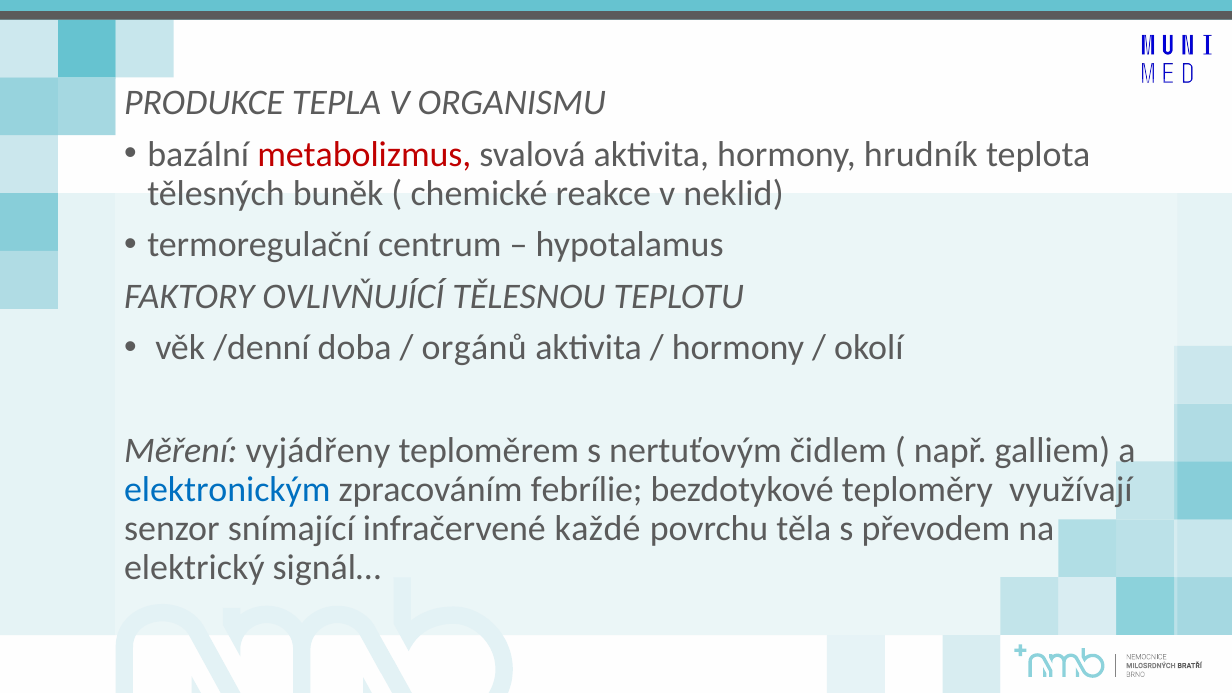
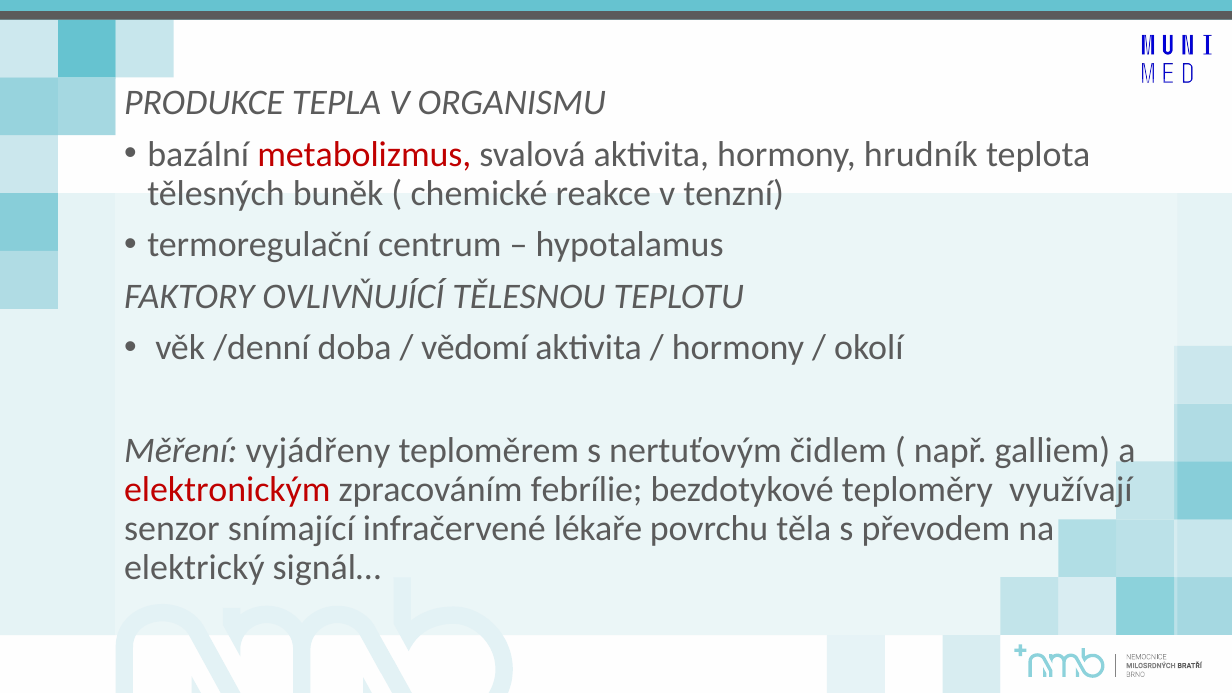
neklid: neklid -> tenzní
orgánů: orgánů -> vědomí
elektronickým colour: blue -> red
každé: každé -> lékaře
